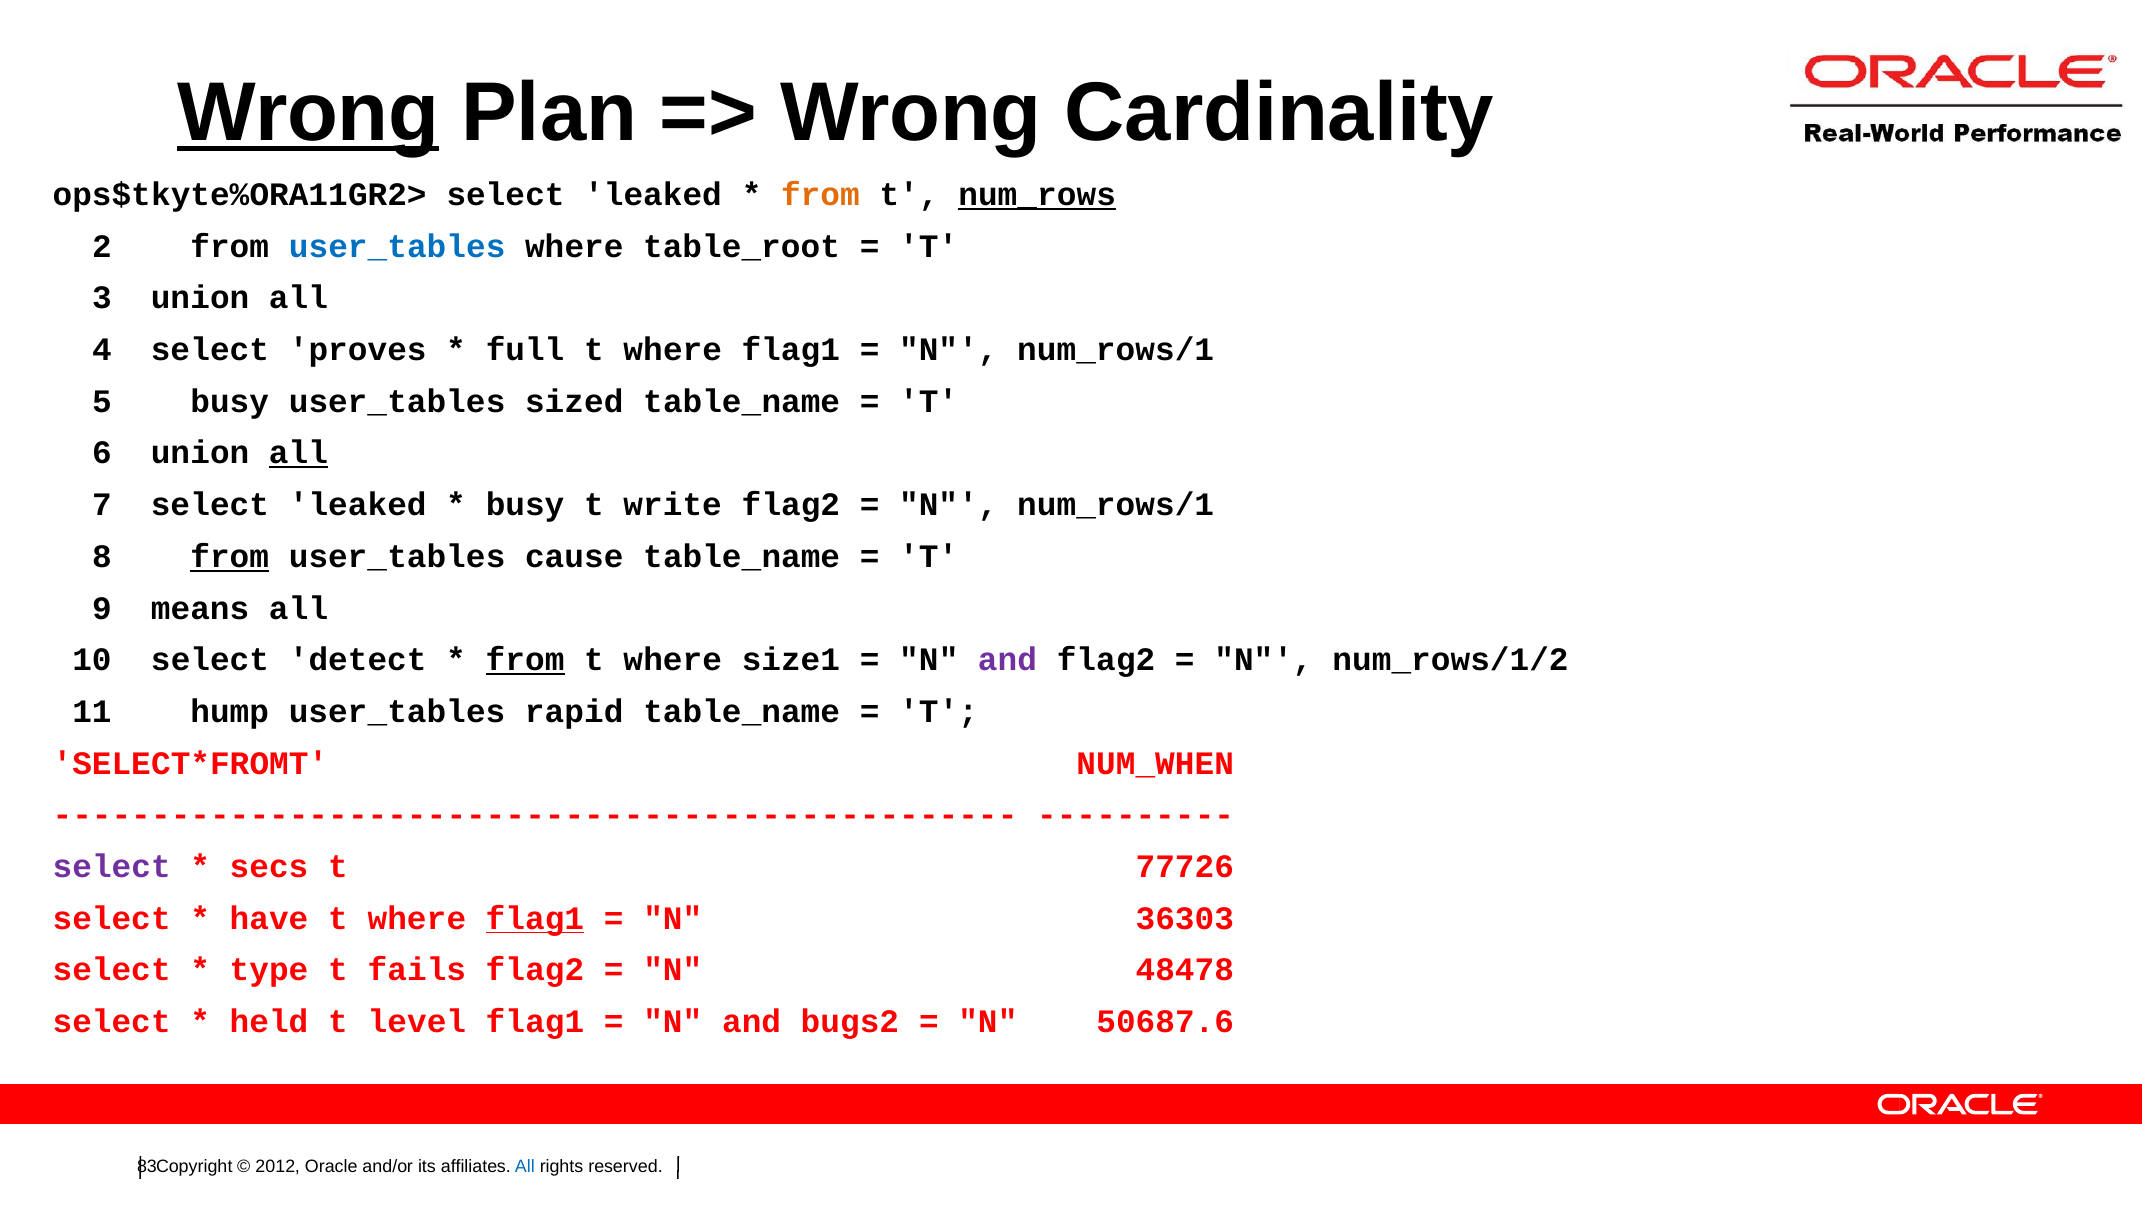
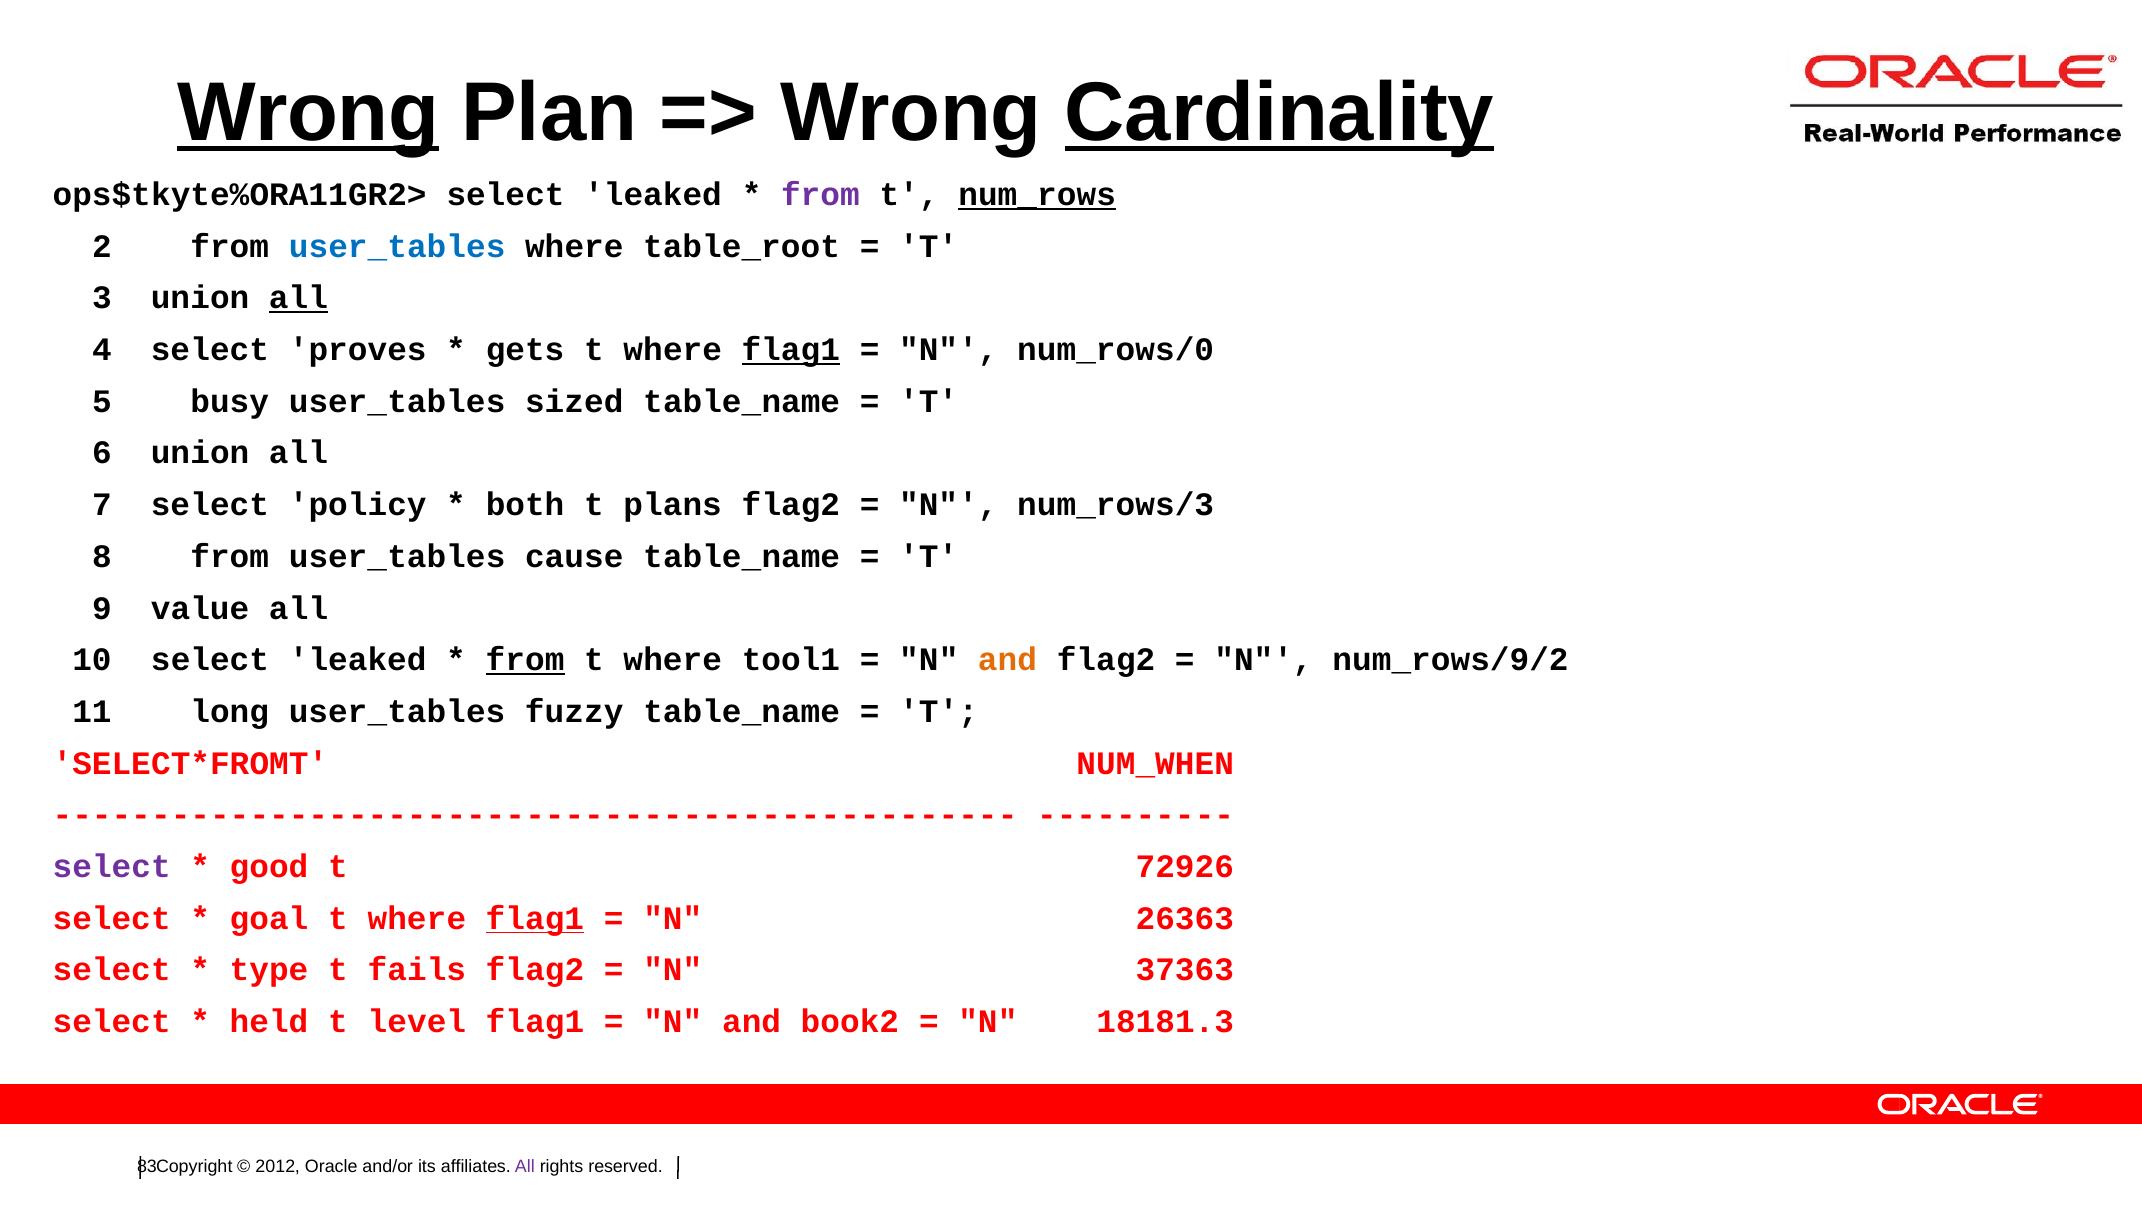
Cardinality underline: none -> present
from at (820, 195) colour: orange -> purple
all at (299, 298) underline: none -> present
full: full -> gets
flag1 at (791, 350) underline: none -> present
num_rows/1 at (1116, 350): num_rows/1 -> num_rows/0
all at (299, 453) underline: present -> none
7 select leaked: leaked -> policy
busy at (525, 505): busy -> both
write: write -> plans
num_rows/1 at (1116, 505): num_rows/1 -> num_rows/3
from at (230, 556) underline: present -> none
means: means -> value
10 select detect: detect -> leaked
size1: size1 -> tool1
and at (1008, 660) colour: purple -> orange
num_rows/1/2: num_rows/1/2 -> num_rows/9/2
hump: hump -> long
rapid: rapid -> fuzzy
secs: secs -> good
77726: 77726 -> 72926
have: have -> goal
36303: 36303 -> 26363
48478: 48478 -> 37363
bugs2: bugs2 -> book2
50687.6: 50687.6 -> 18181.3
All at (525, 1167) colour: blue -> purple
